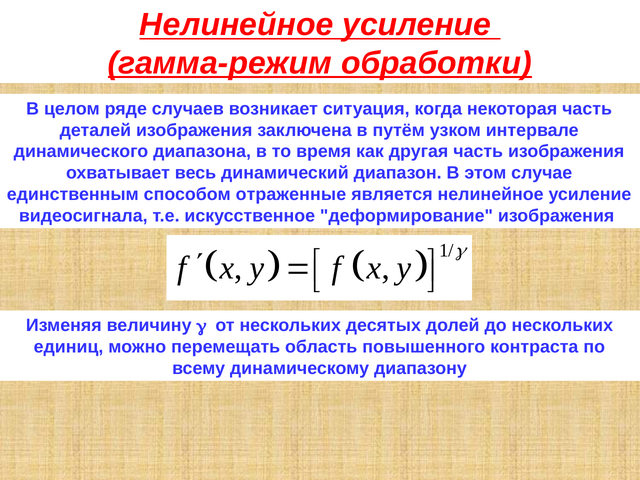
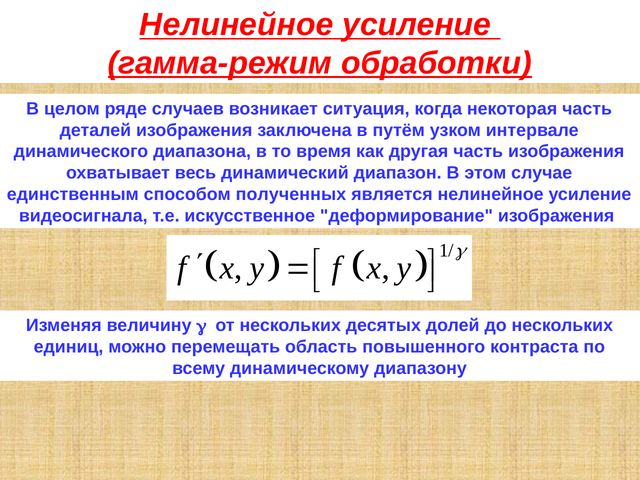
отраженные: отраженные -> полученных
